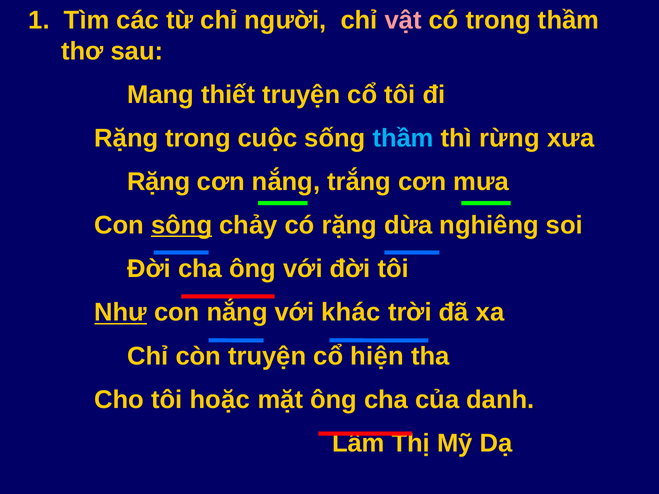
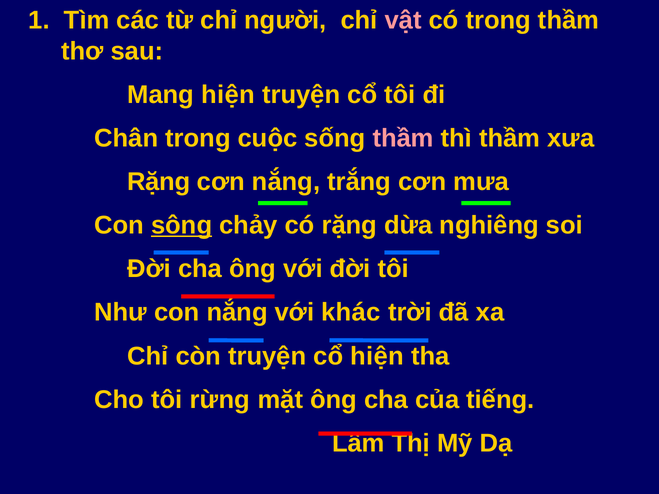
Mang thiết: thiết -> hiện
Rặng at (126, 138): Rặng -> Chân
thầm at (403, 138) colour: light blue -> pink
thì rừng: rừng -> thầm
Như underline: present -> none
hoặc: hoặc -> rừng
danh: danh -> tiếng
